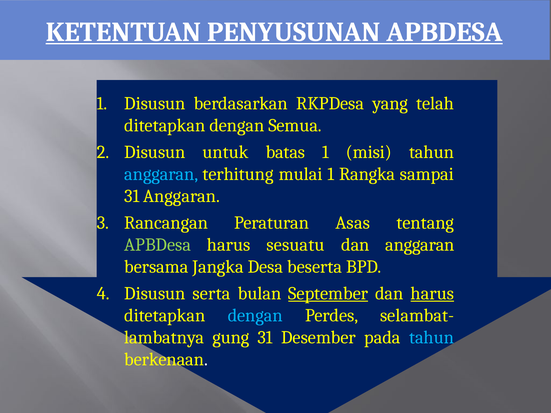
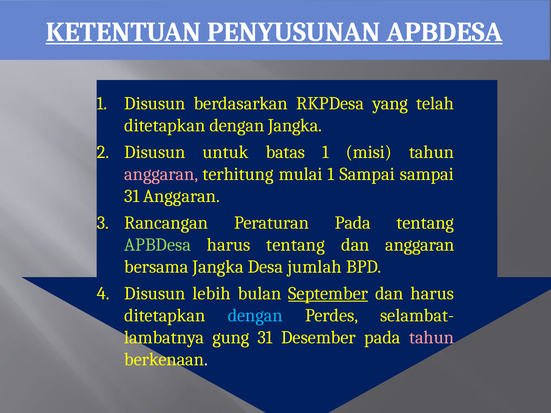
dengan Semua: Semua -> Jangka
anggaran at (161, 174) colour: light blue -> pink
1 Rangka: Rangka -> Sampai
Peraturan Asas: Asas -> Pada
harus sesuatu: sesuatu -> tentang
beserta: beserta -> jumlah
serta: serta -> lebih
harus at (432, 294) underline: present -> none
tahun at (432, 338) colour: light blue -> pink
